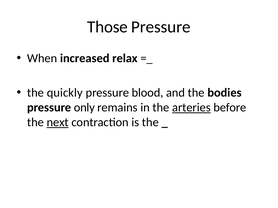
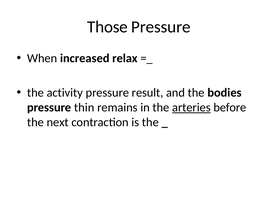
quickly: quickly -> activity
blood: blood -> result
only: only -> thin
next underline: present -> none
